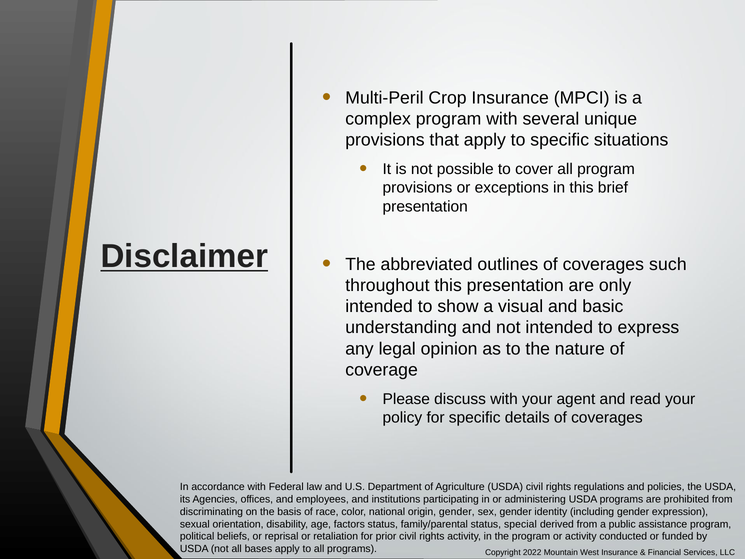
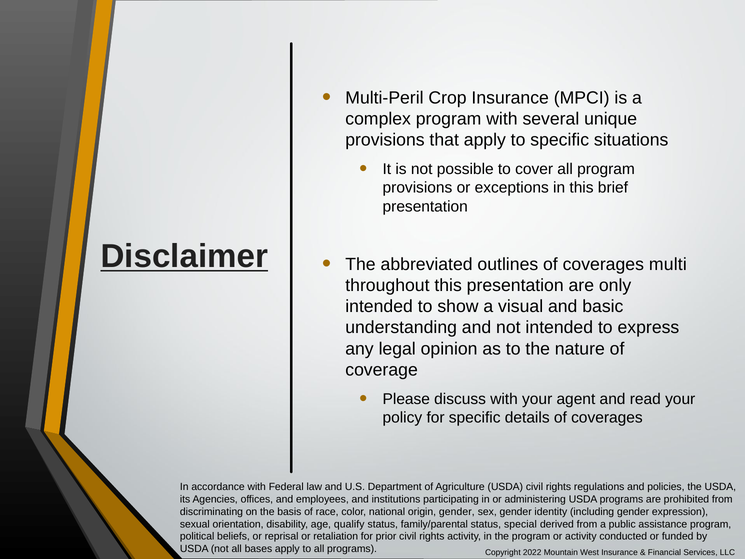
such: such -> multi
factors: factors -> qualify
